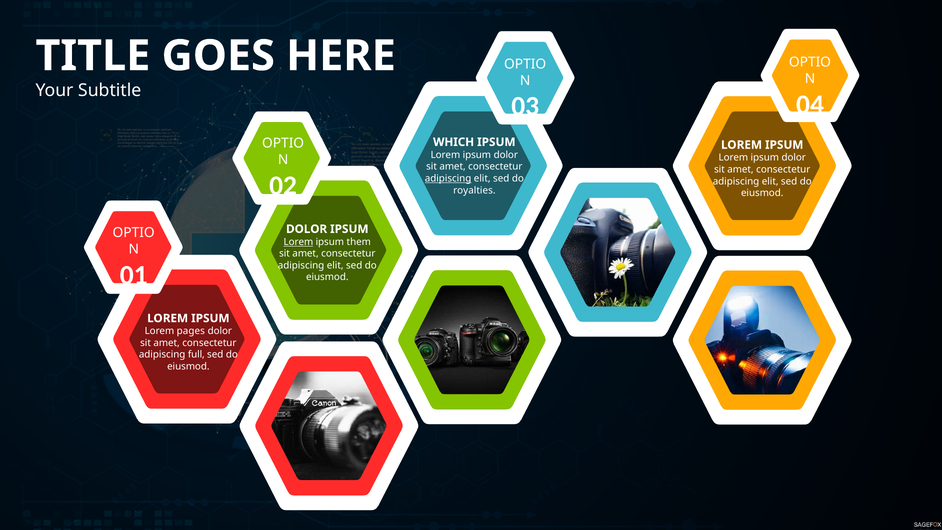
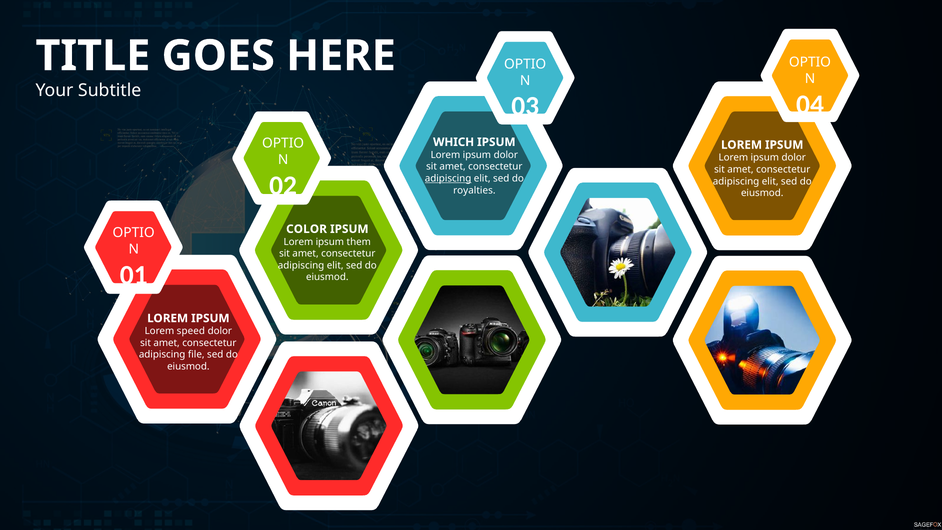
DOLOR at (307, 229): DOLOR -> COLOR
Lorem at (298, 242) underline: present -> none
pages: pages -> speed
full: full -> file
